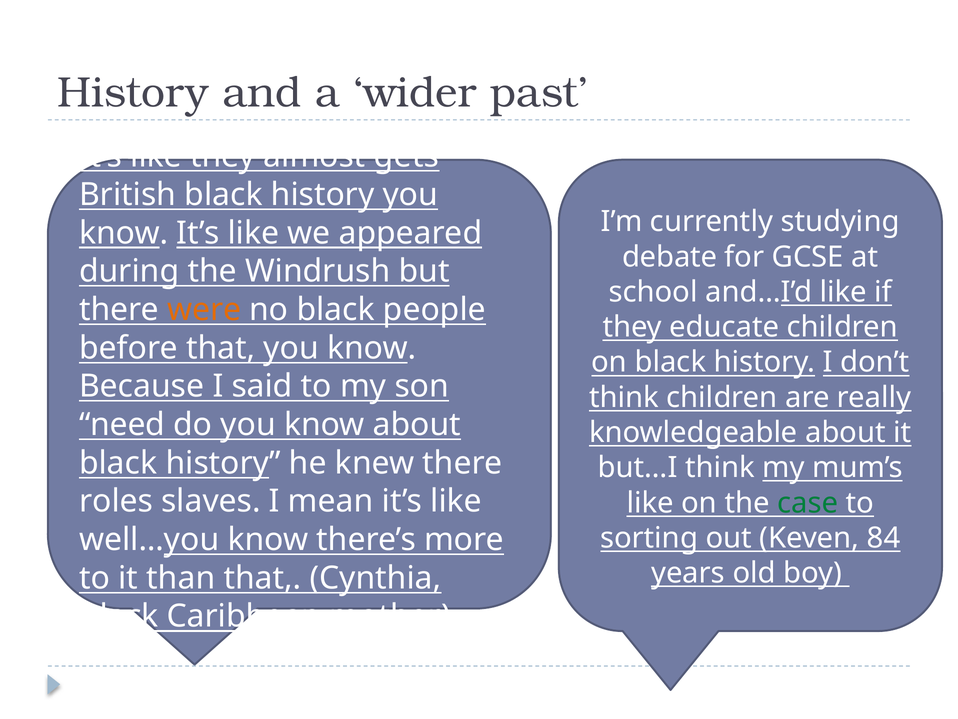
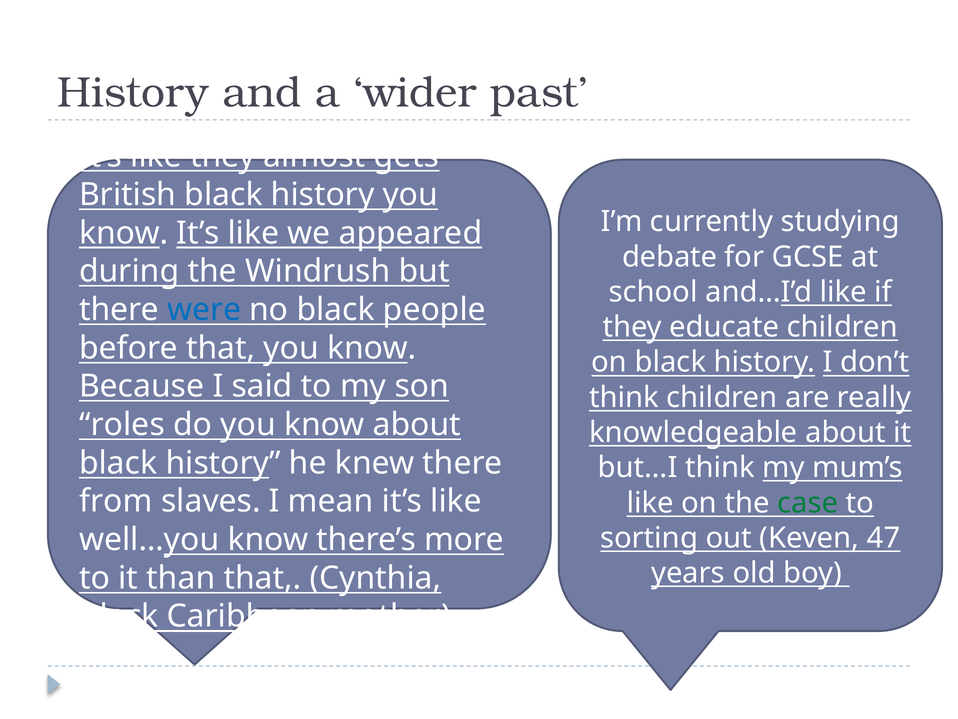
were colour: orange -> blue
need: need -> roles
roles: roles -> from
84: 84 -> 47
